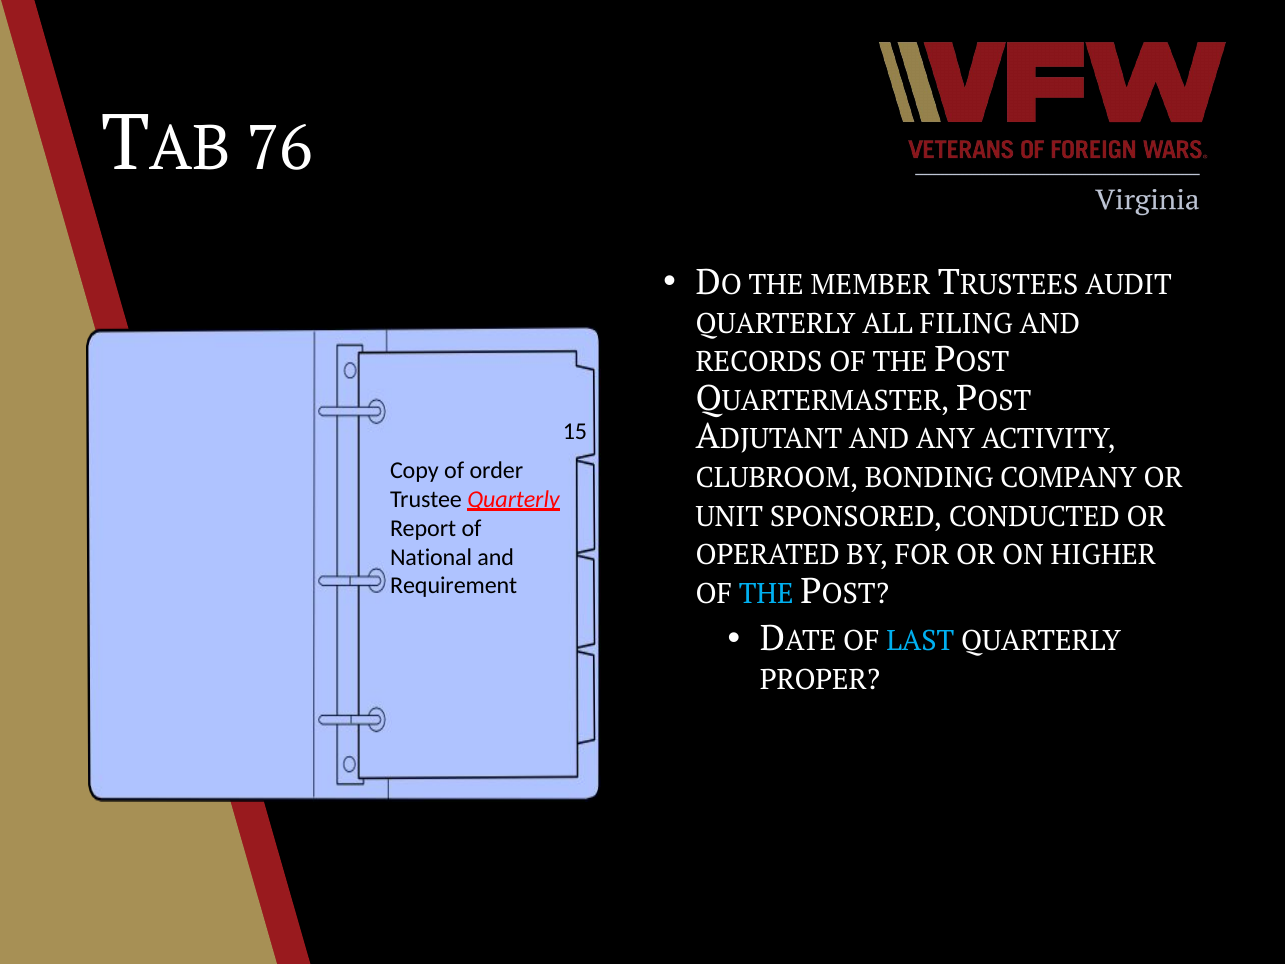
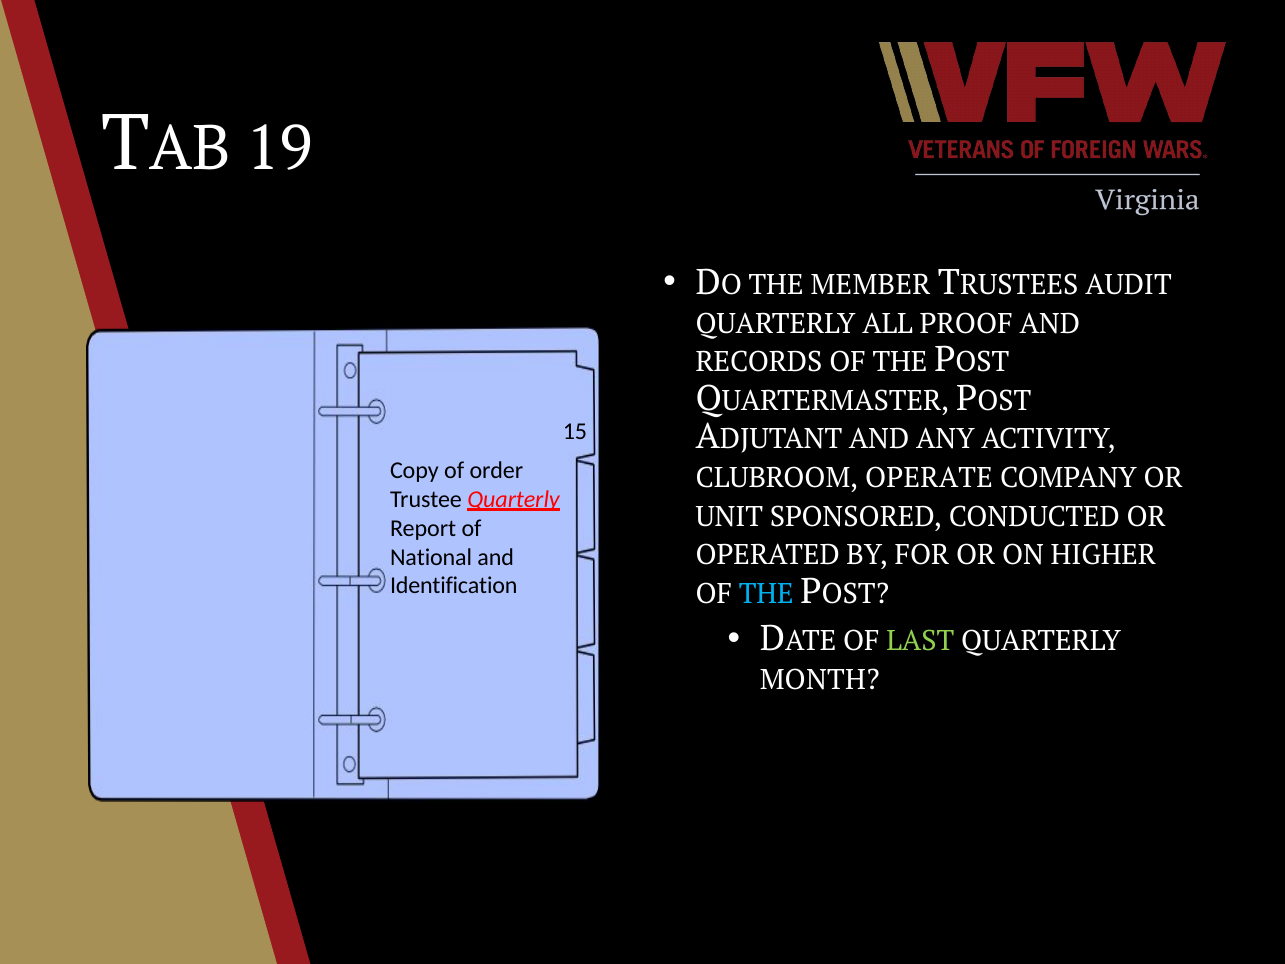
76: 76 -> 19
FILING: FILING -> PROOF
BONDING: BONDING -> OPERATE
Requirement: Requirement -> Identification
LAST colour: light blue -> light green
PROPER: PROPER -> MONTH
